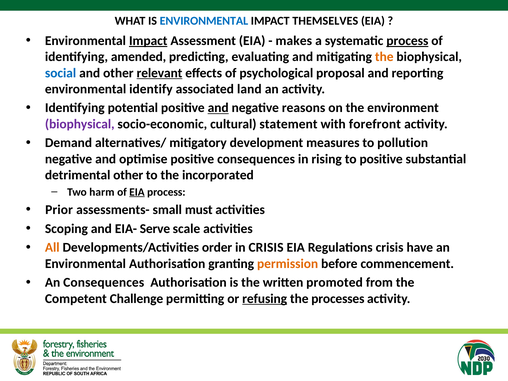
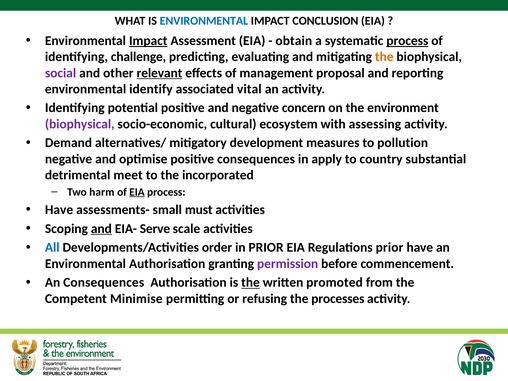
THEMSELVES: THEMSELVES -> CONCLUSION
makes: makes -> obtain
amended: amended -> challenge
social colour: blue -> purple
psychological: psychological -> management
land: land -> vital
and at (218, 108) underline: present -> none
reasons: reasons -> concern
statement: statement -> ecosystem
forefront: forefront -> assessing
rising: rising -> apply
to positive: positive -> country
detrimental other: other -> meet
Prior at (59, 210): Prior -> Have
and at (101, 229) underline: none -> present
All colour: orange -> blue
in CRISIS: CRISIS -> PRIOR
Regulations crisis: crisis -> prior
permission colour: orange -> purple
the at (250, 283) underline: none -> present
Challenge: Challenge -> Minimise
refusing underline: present -> none
